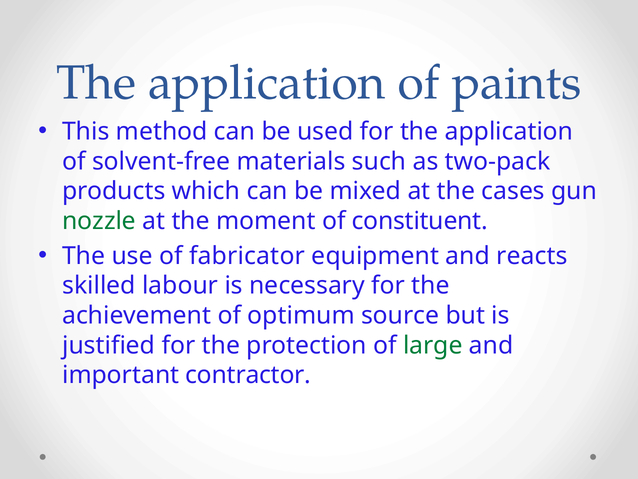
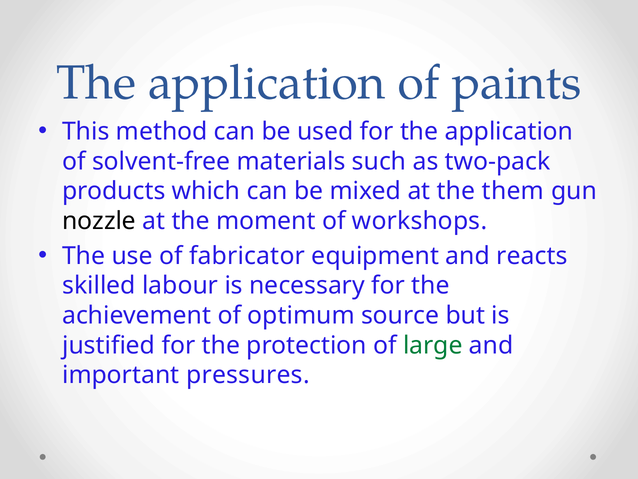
cases: cases -> them
nozzle colour: green -> black
constituent: constituent -> workshops
contractor: contractor -> pressures
